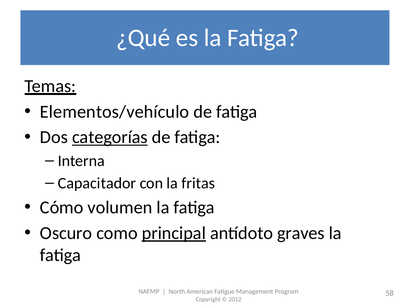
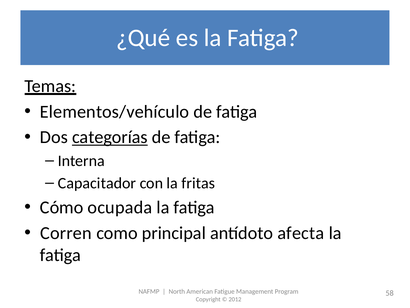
volumen: volumen -> ocupada
Oscuro: Oscuro -> Corren
principal underline: present -> none
graves: graves -> afecta
